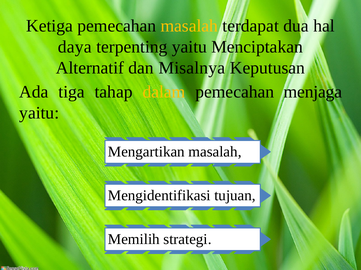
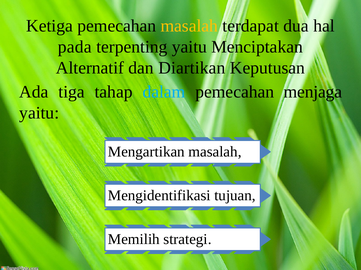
daya: daya -> pada
Misalnya: Misalnya -> Diartikan
dalam colour: yellow -> light blue
